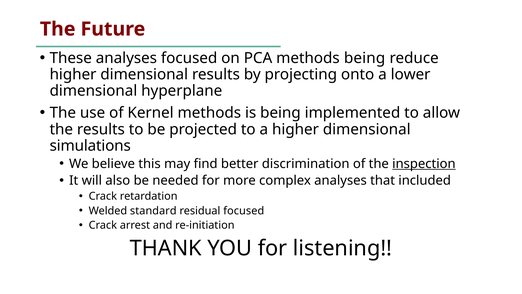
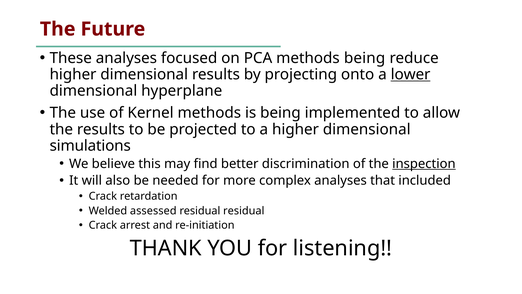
lower underline: none -> present
standard: standard -> assessed
residual focused: focused -> residual
